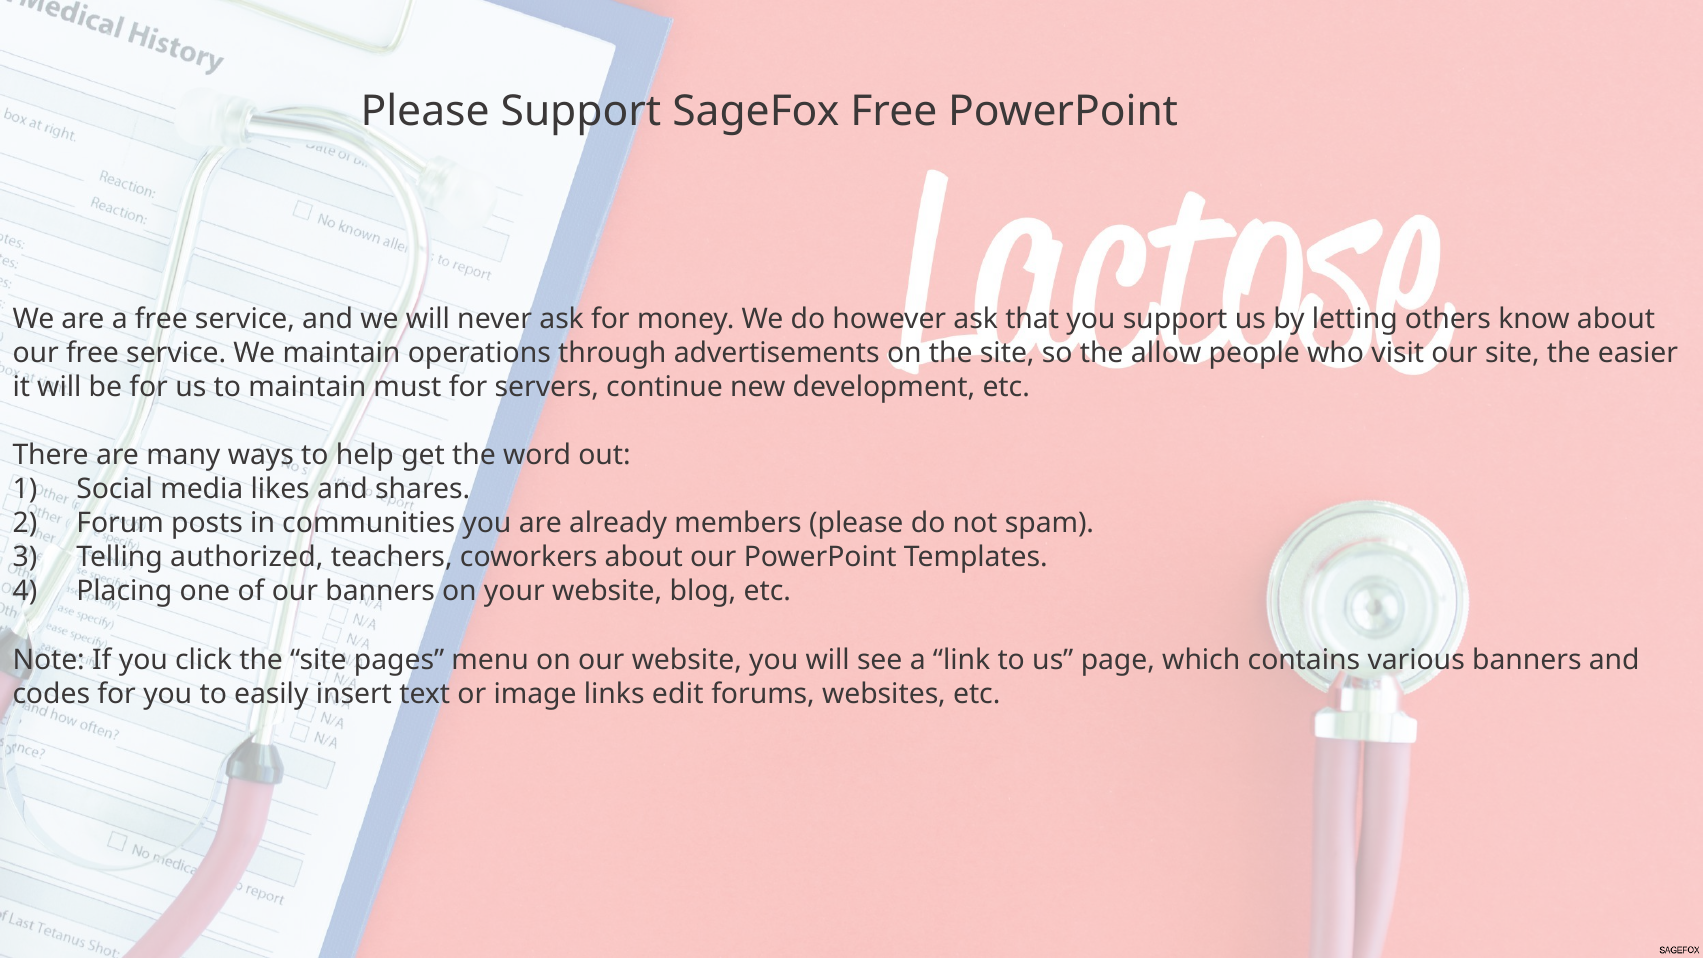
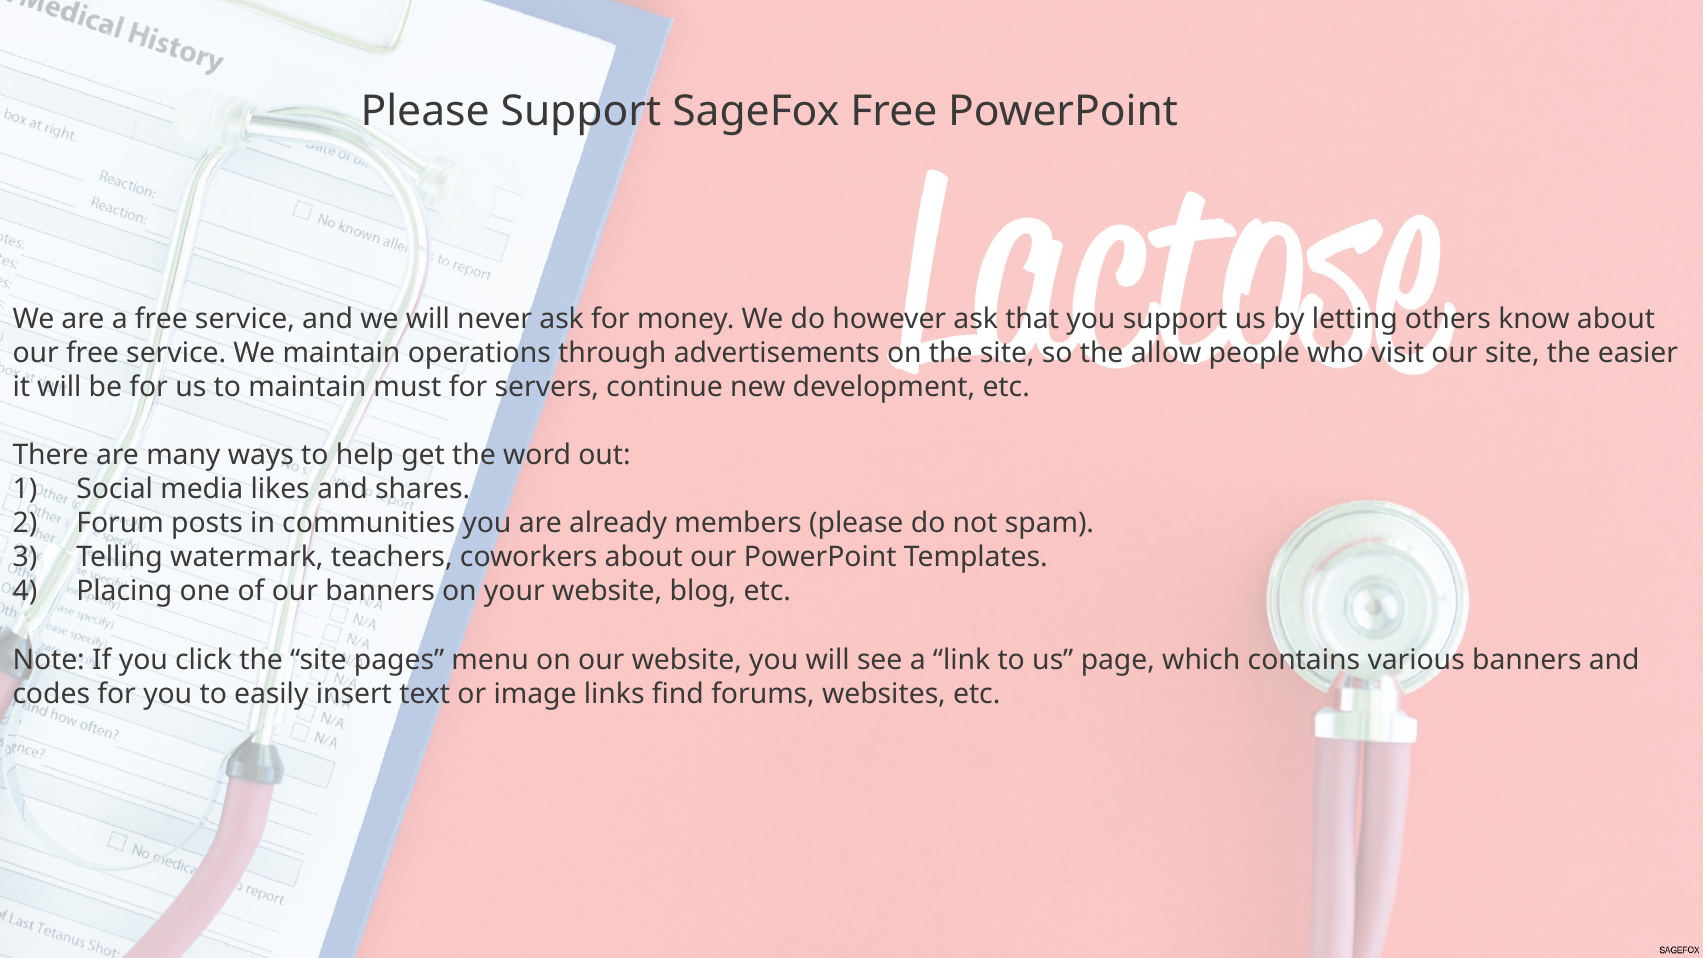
authorized: authorized -> watermark
edit: edit -> find
